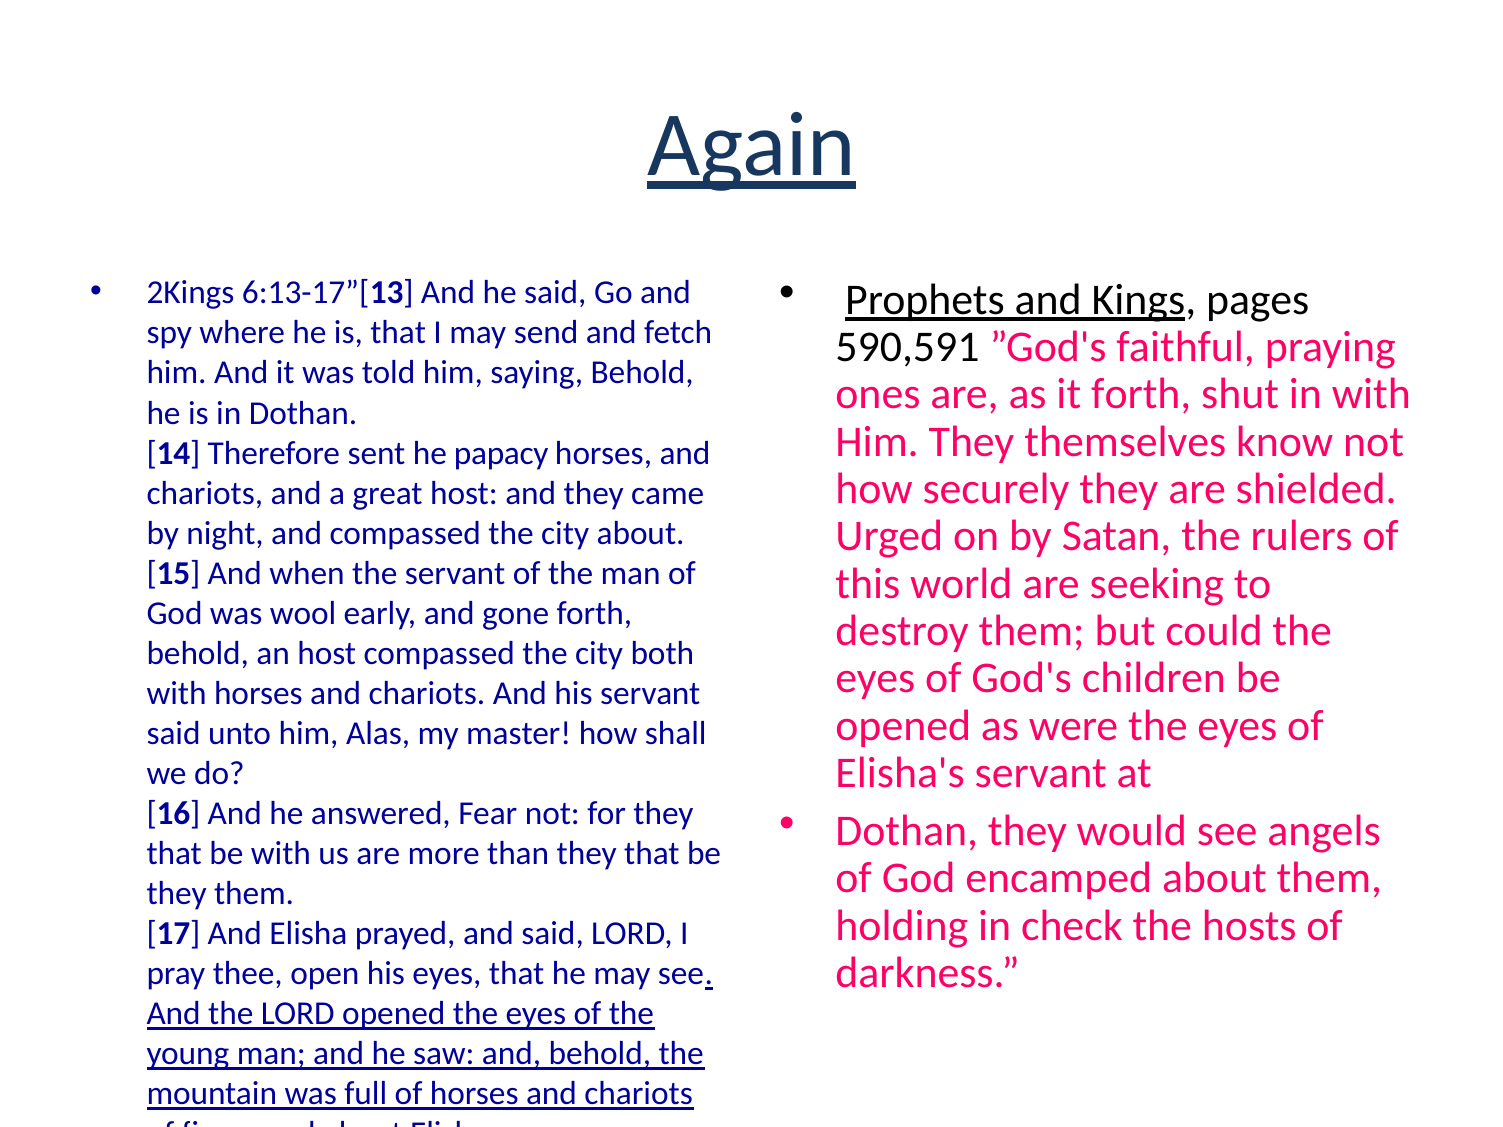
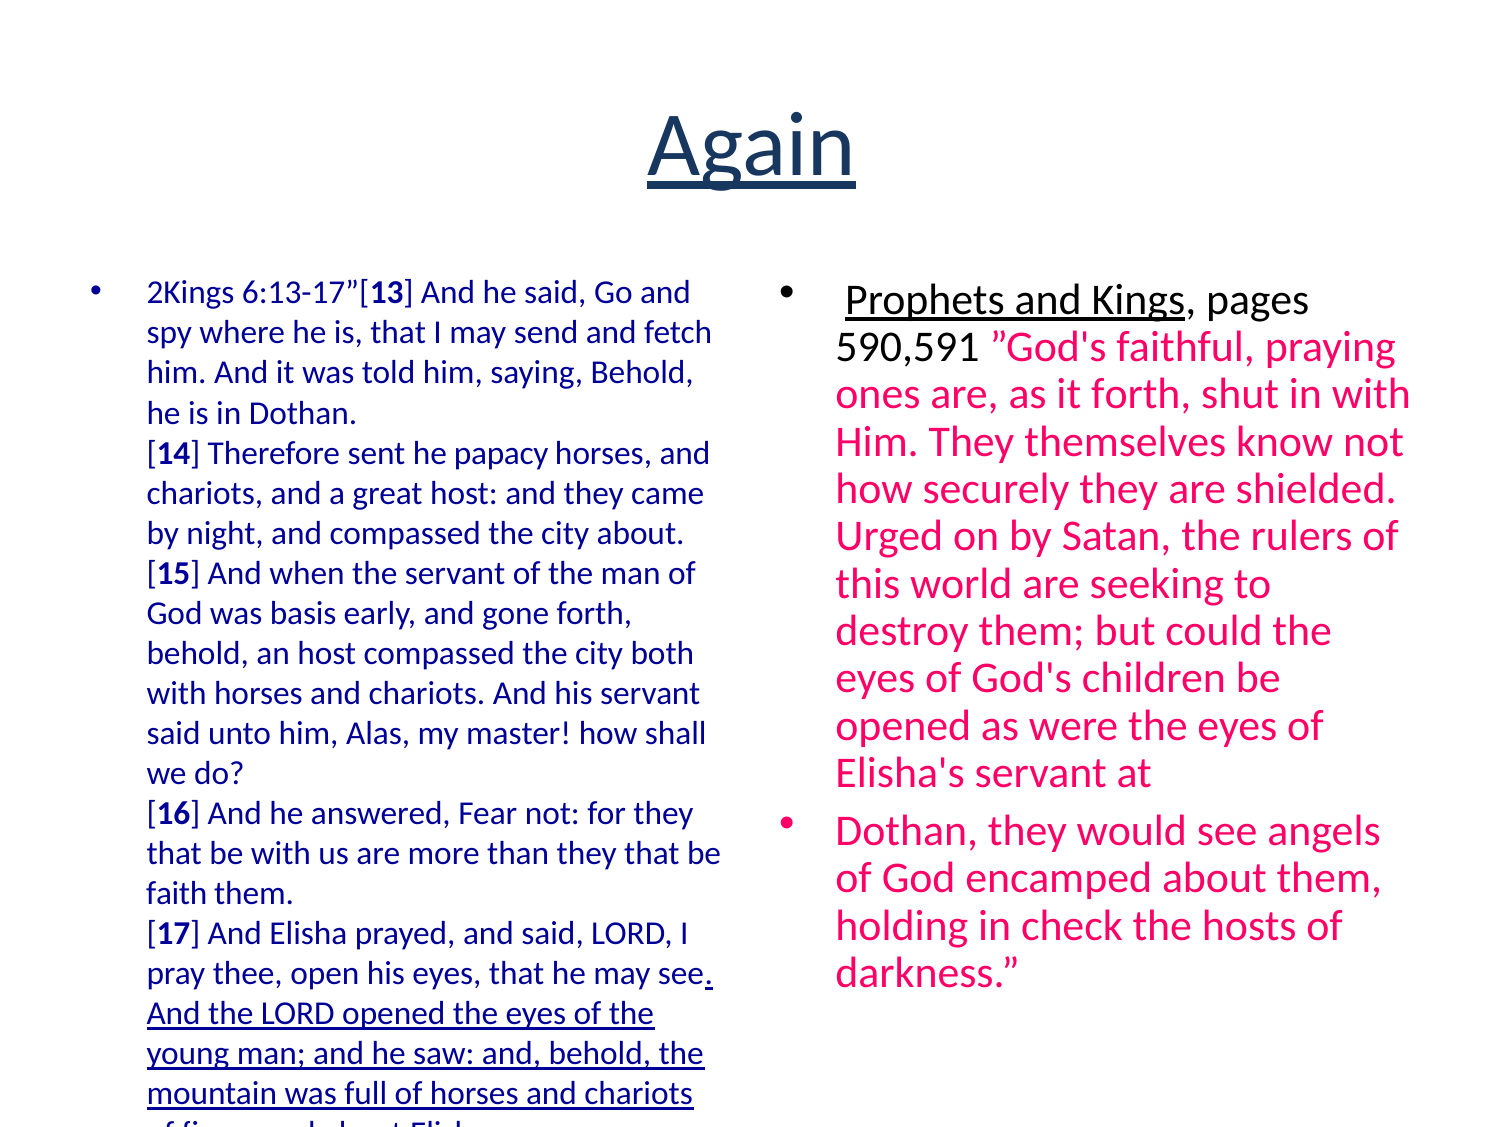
wool: wool -> basis
they at (177, 894): they -> faith
